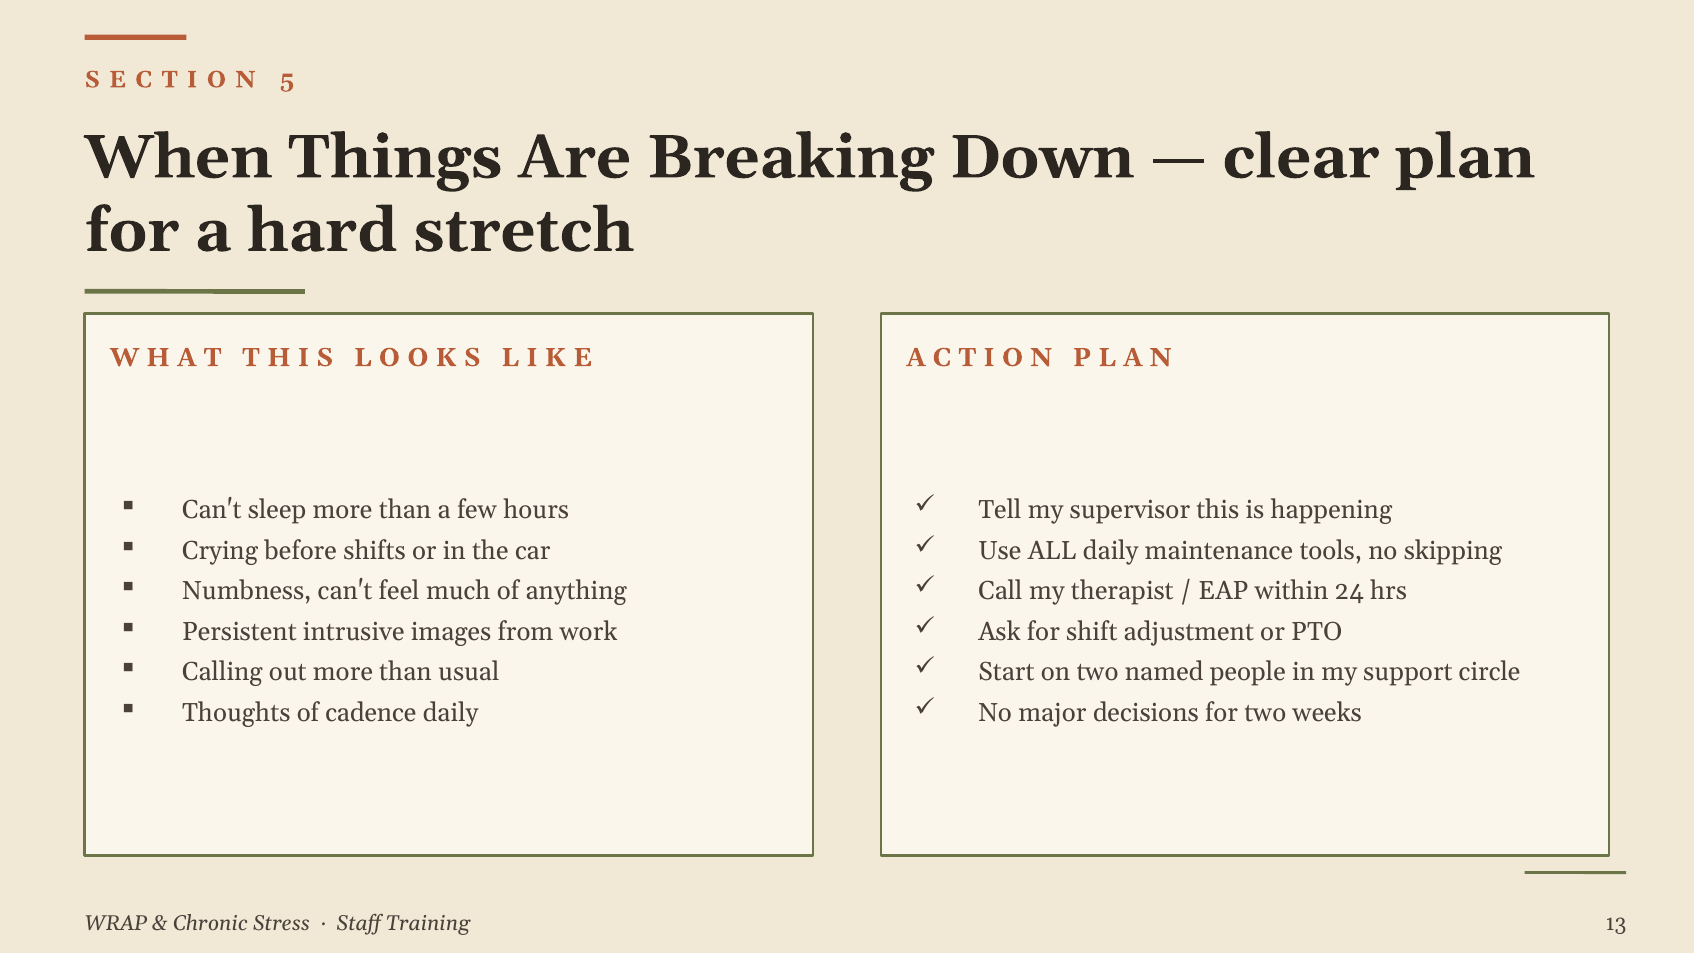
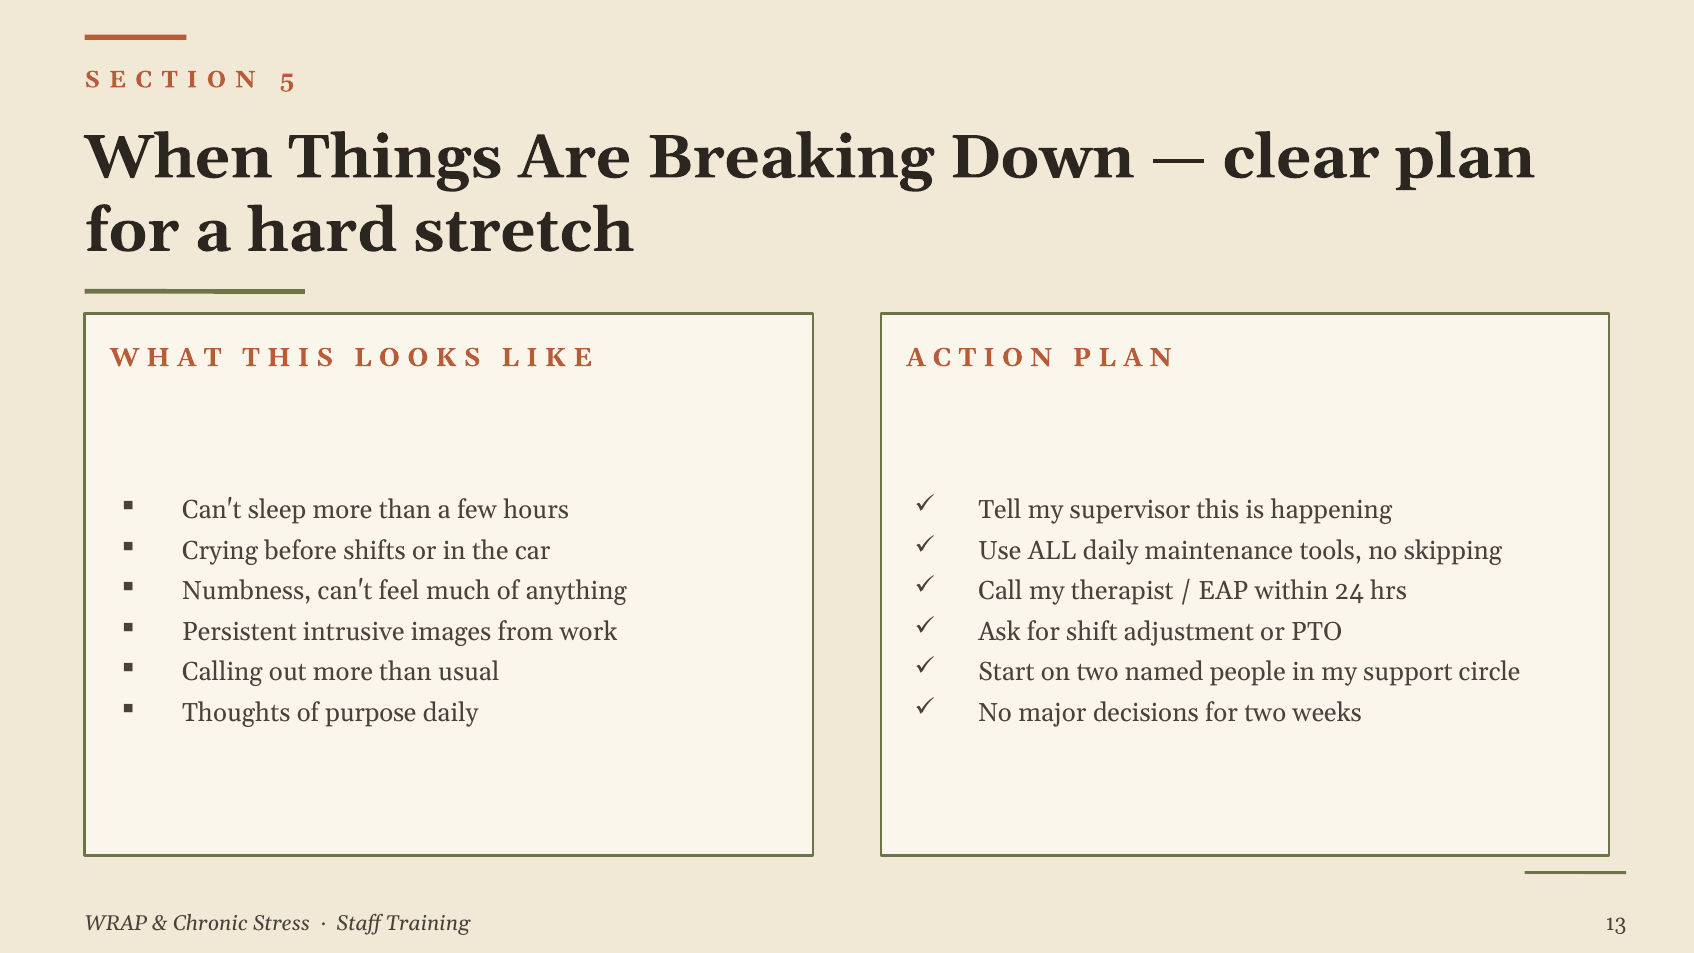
cadence: cadence -> purpose
